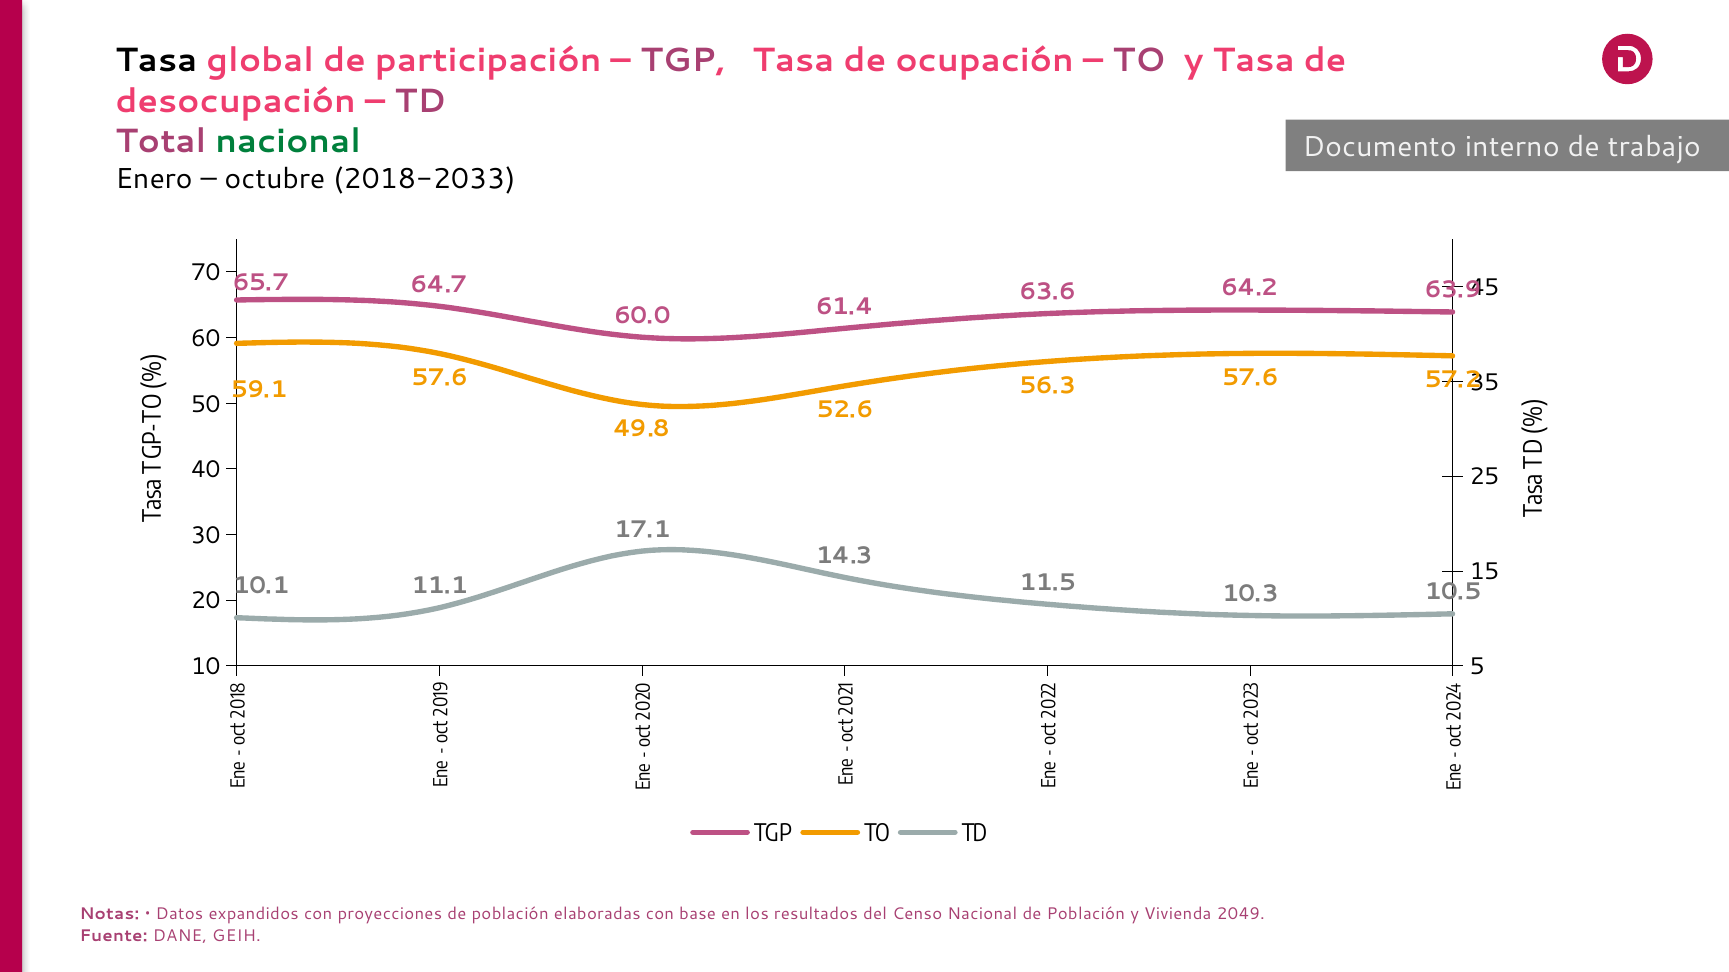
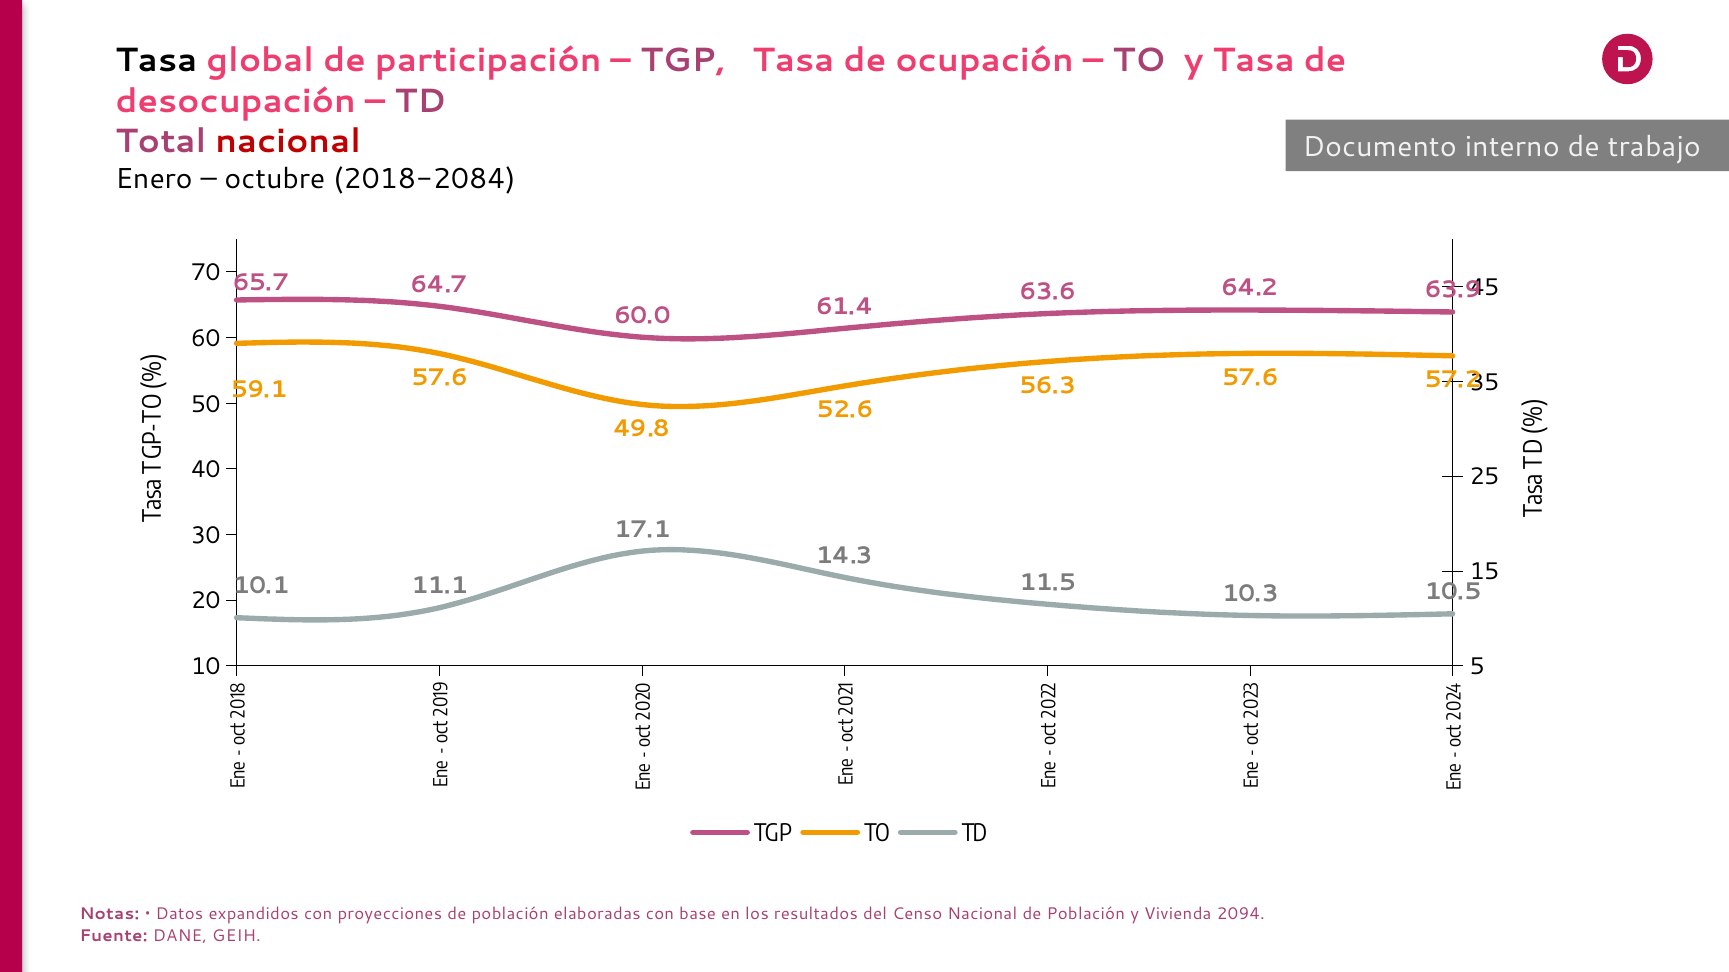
nacional at (288, 142) colour: green -> red
2018-2033: 2018-2033 -> 2018-2084
2049: 2049 -> 2094
